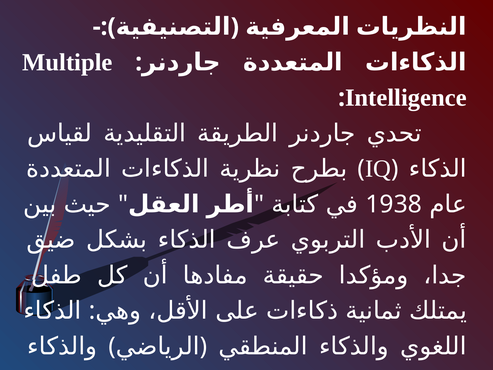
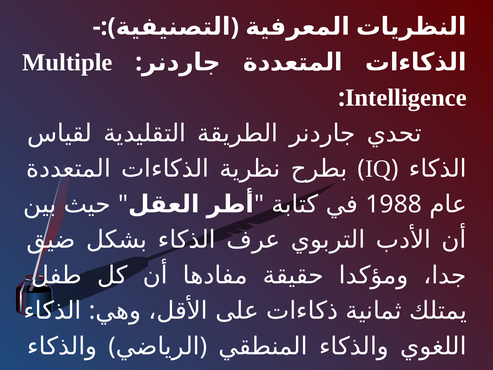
1938: 1938 -> 1988
